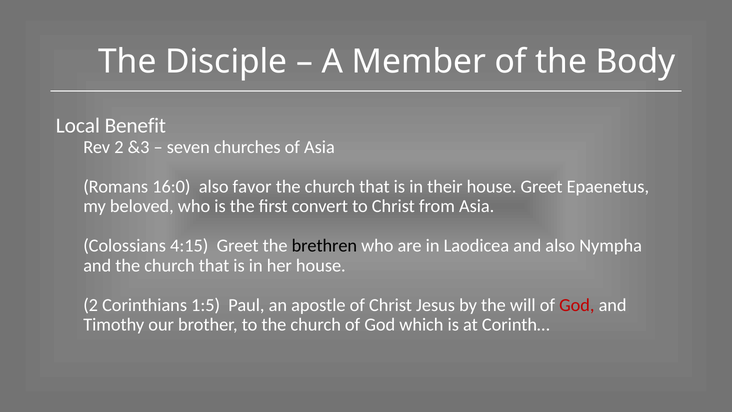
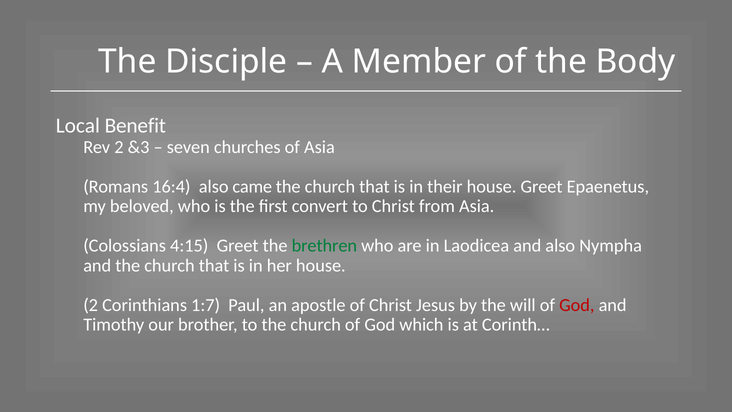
16:0: 16:0 -> 16:4
favor: favor -> came
brethren colour: black -> green
1:5: 1:5 -> 1:7
